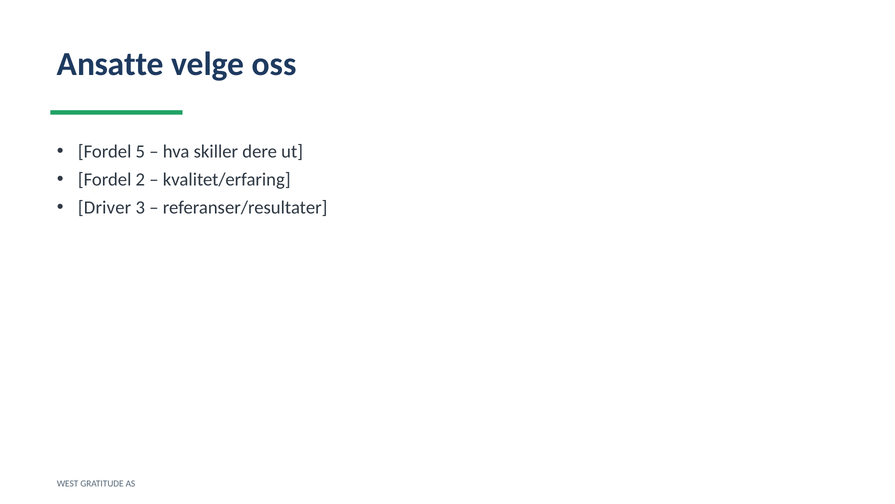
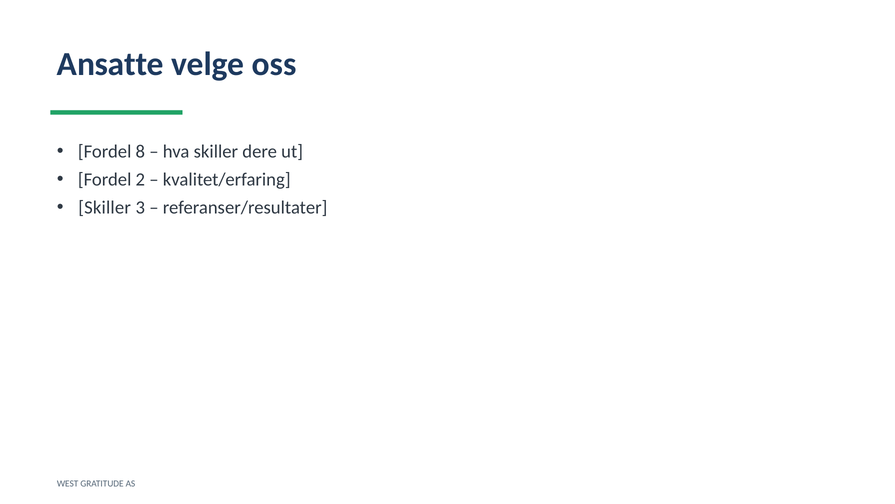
5: 5 -> 8
Driver at (105, 208): Driver -> Skiller
